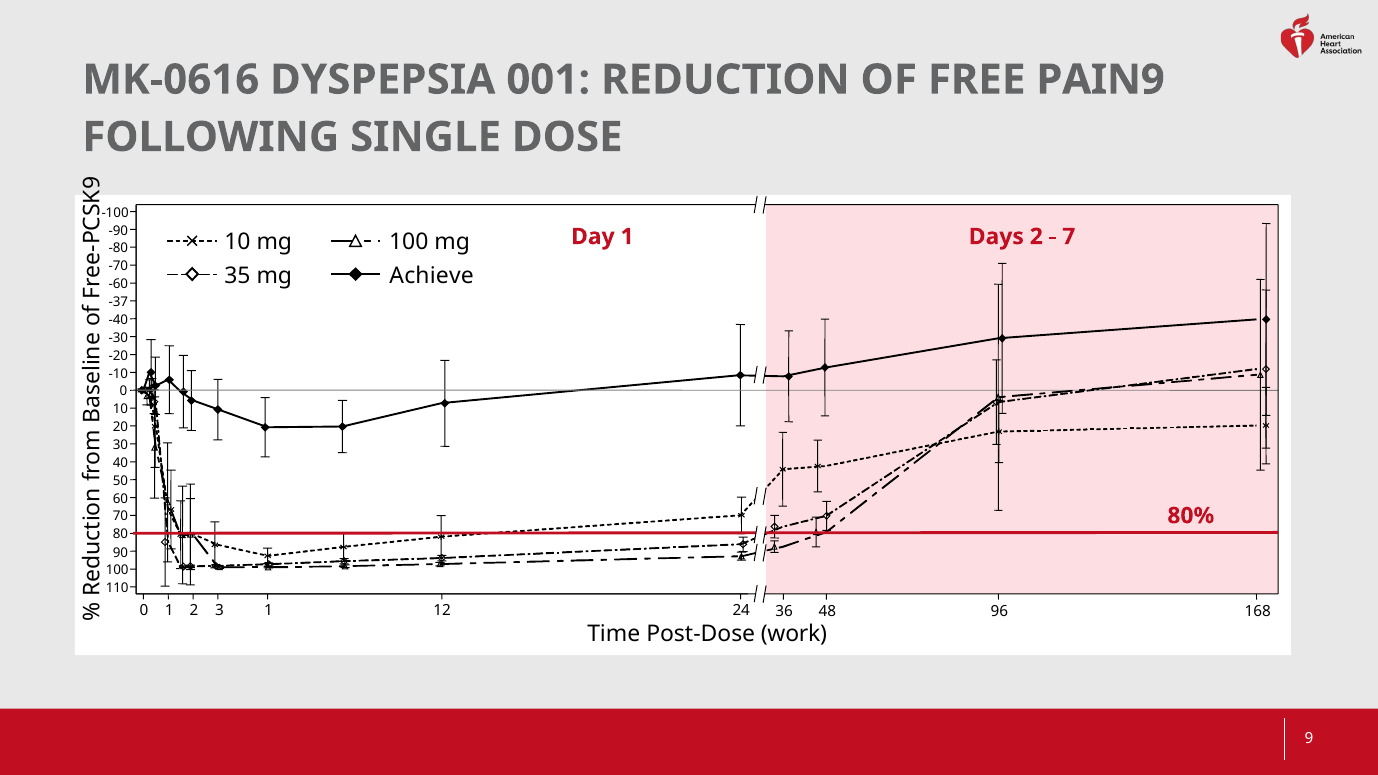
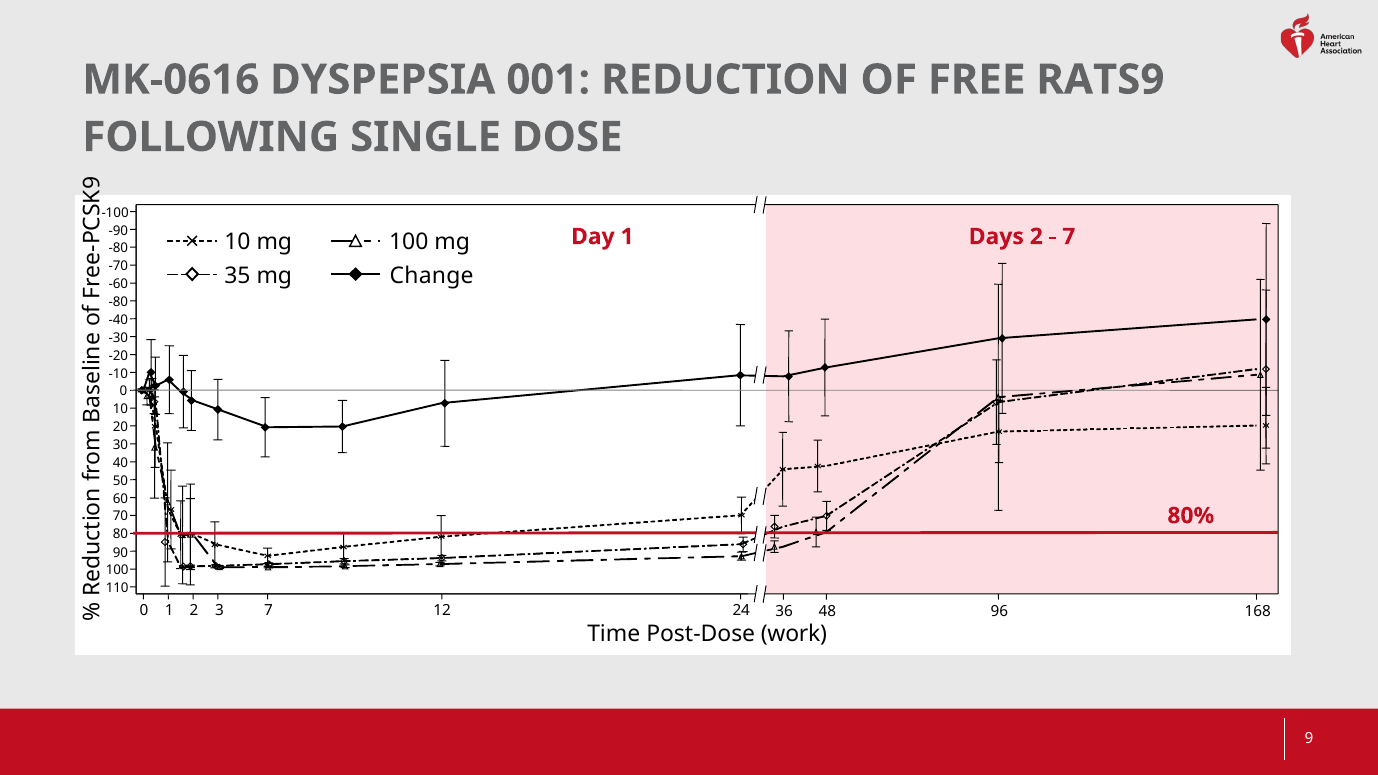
PAIN9: PAIN9 -> RATS9
Achieve: Achieve -> Change
-37 at (118, 302): -37 -> -80
3 1: 1 -> 7
